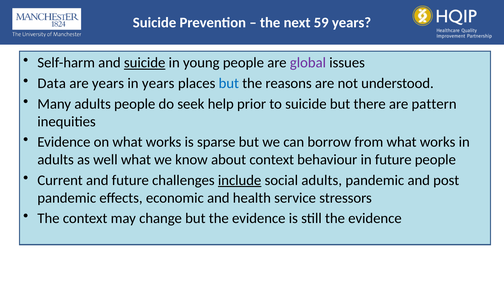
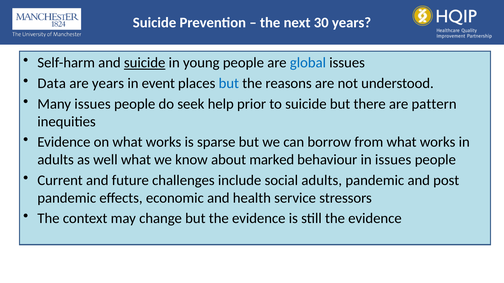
59: 59 -> 30
global colour: purple -> blue
in years: years -> event
Many adults: adults -> issues
about context: context -> marked
in future: future -> issues
include underline: present -> none
